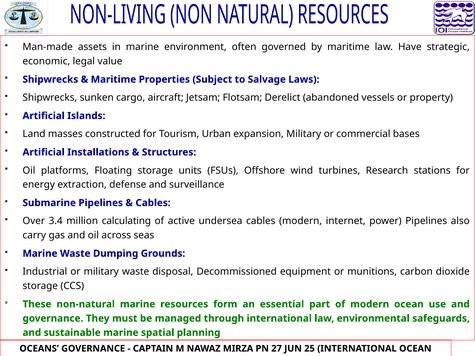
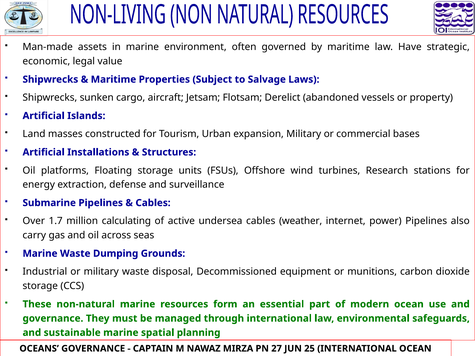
3.4: 3.4 -> 1.7
cables modern: modern -> weather
